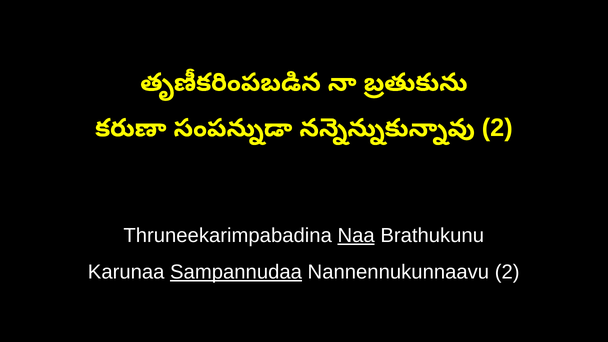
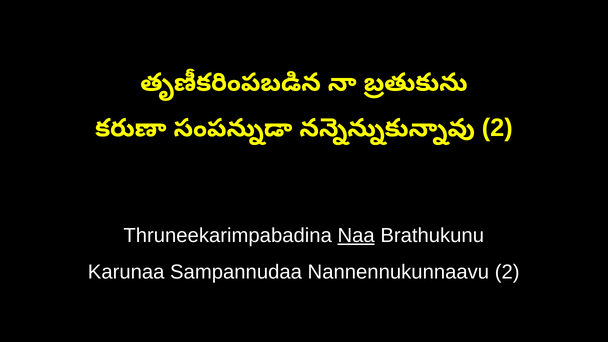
Sampannudaa underline: present -> none
